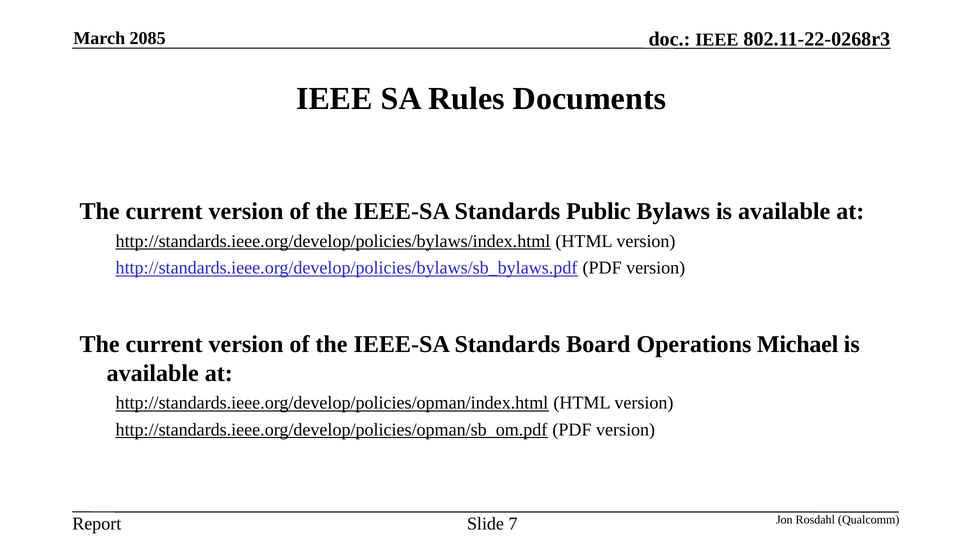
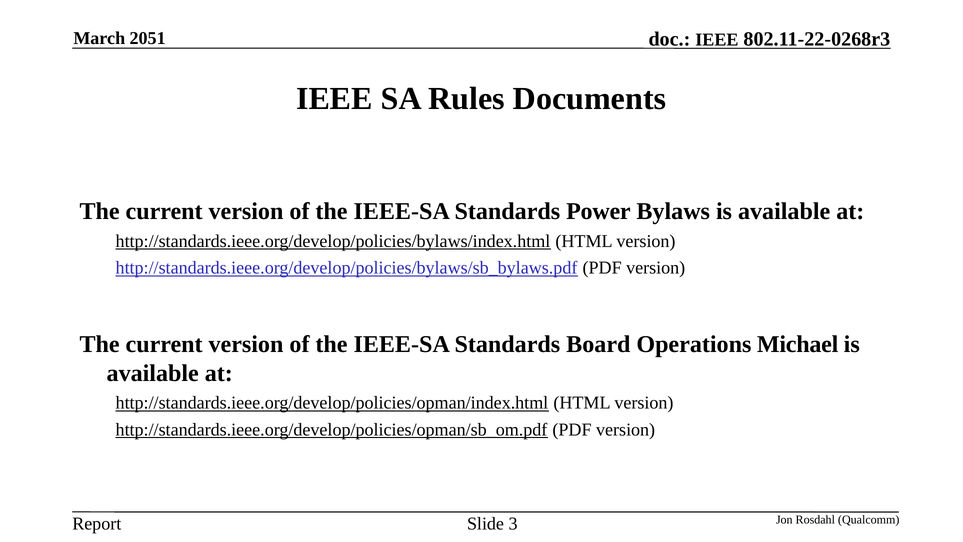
2085: 2085 -> 2051
Public: Public -> Power
7: 7 -> 3
